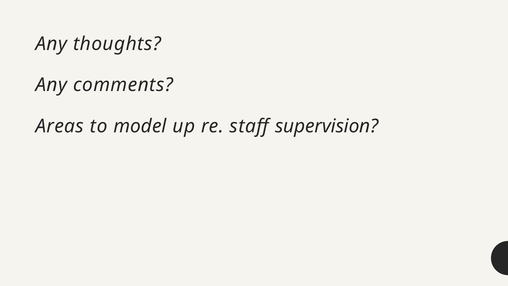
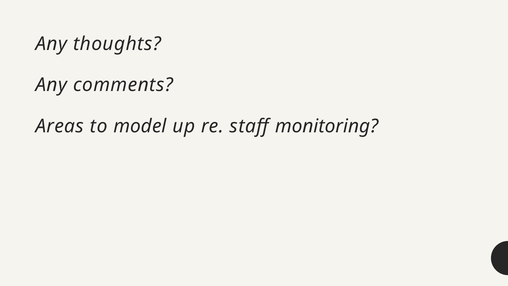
supervision: supervision -> monitoring
